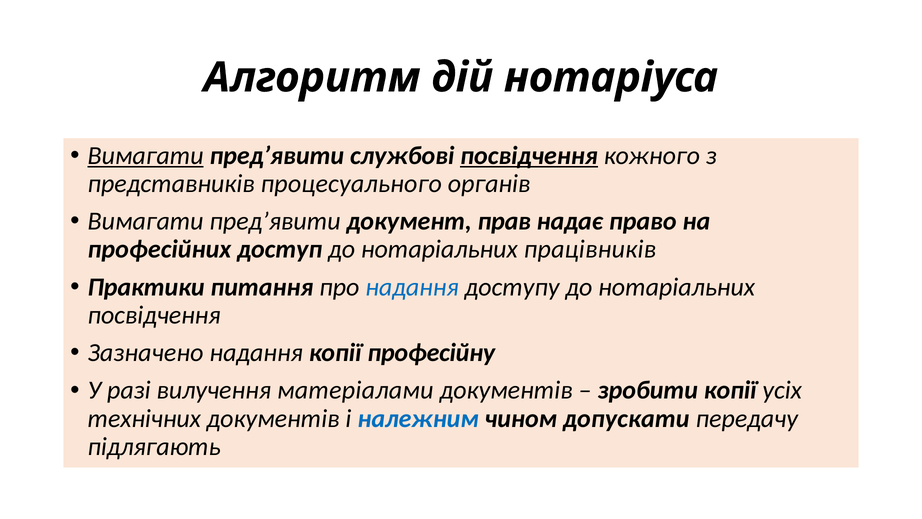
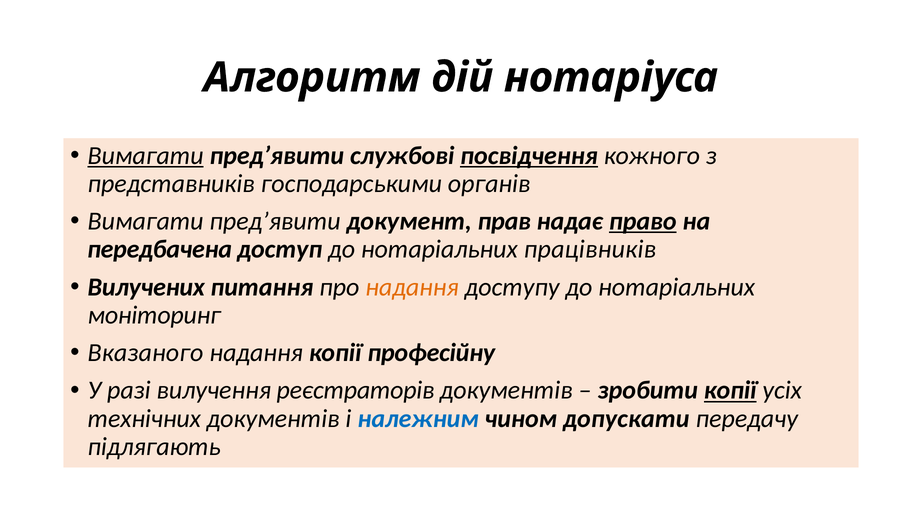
процесуального: процесуального -> господарськими
право underline: none -> present
професійних: професійних -> передбачена
Практики: Практики -> Вилучених
надання at (412, 287) colour: blue -> orange
посвідчення at (154, 315): посвідчення -> моніторинг
Зазначено: Зазначено -> Вказаного
матеріалами: матеріалами -> реєстраторів
копії at (730, 390) underline: none -> present
